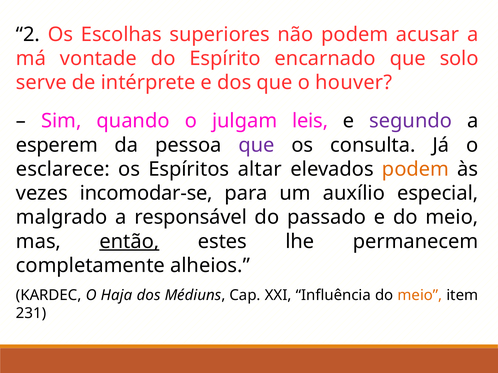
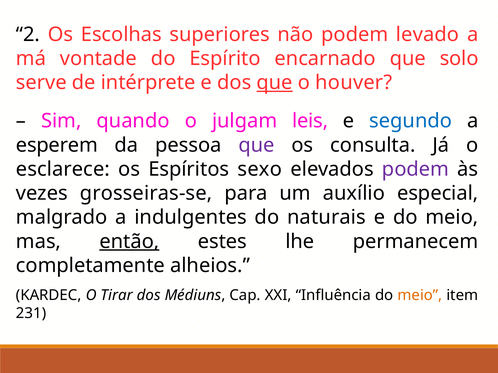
acusar: acusar -> levado
que at (275, 83) underline: none -> present
segundo colour: purple -> blue
altar: altar -> sexo
podem at (416, 169) colour: orange -> purple
incomodar-se: incomodar-se -> grosseiras-se
responsável: responsável -> indulgentes
passado: passado -> naturais
Haja: Haja -> Tirar
